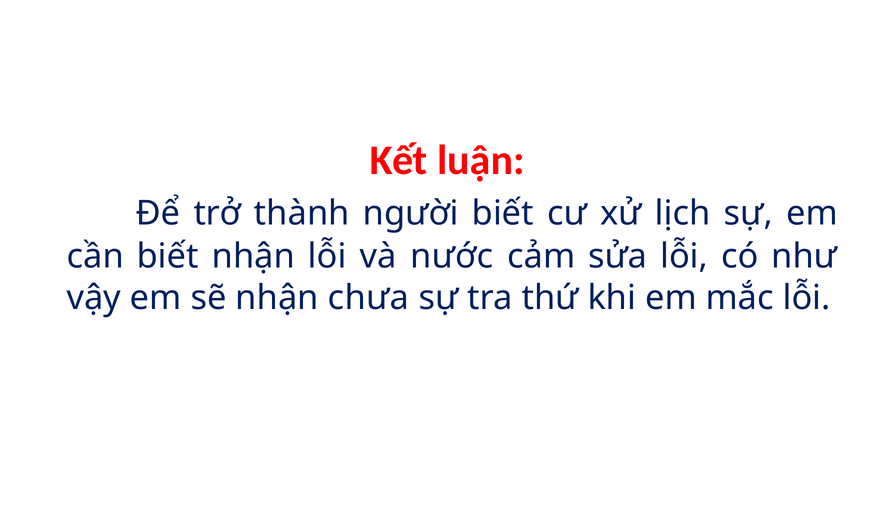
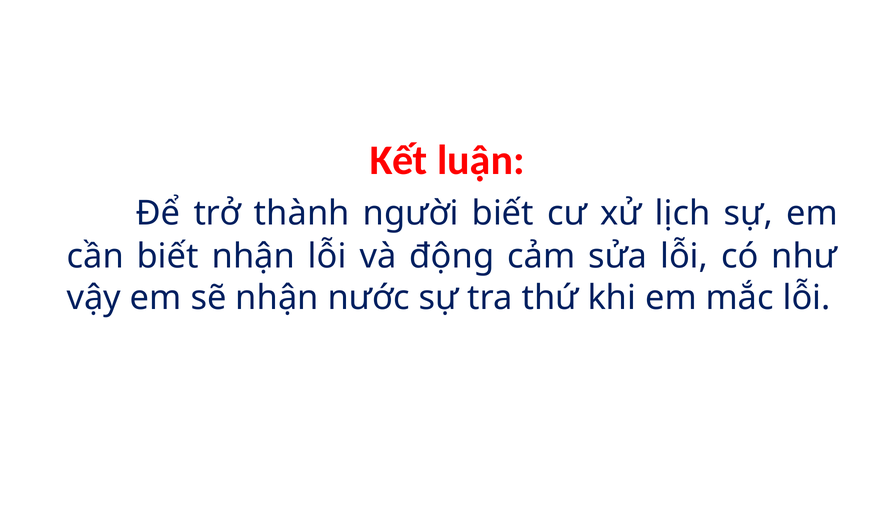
nước: nước -> động
chưa: chưa -> nước
